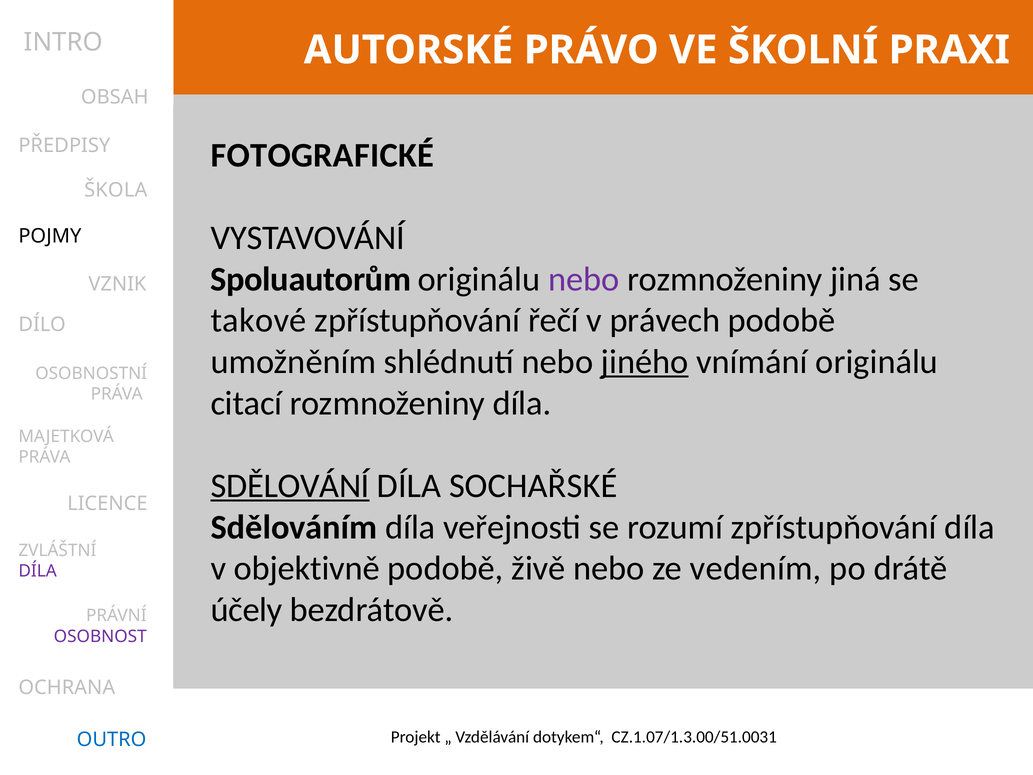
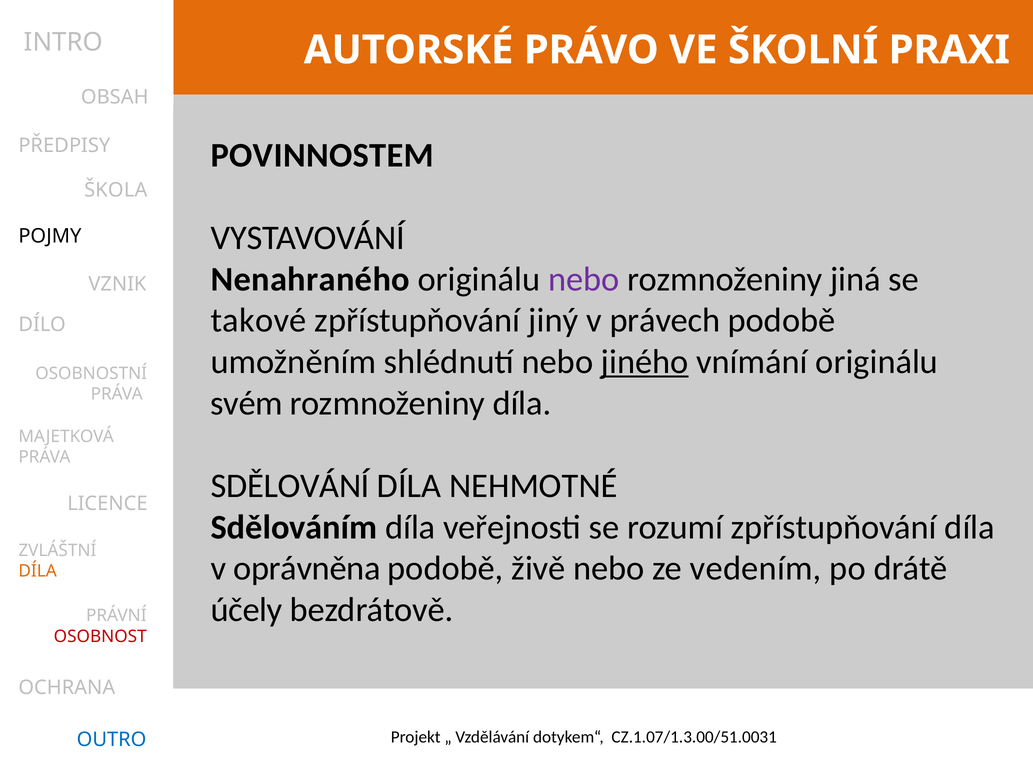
FOTOGRAFICKÉ: FOTOGRAFICKÉ -> POVINNOSTEM
Spoluautorům: Spoluautorům -> Nenahraného
řečí: řečí -> jiný
citací: citací -> svém
SDĚLOVÁNÍ underline: present -> none
SOCHAŘSKÉ: SOCHAŘSKÉ -> NEHMOTNÉ
objektivně: objektivně -> oprávněna
DÍLA at (38, 571) colour: purple -> orange
OSOBNOST colour: purple -> red
